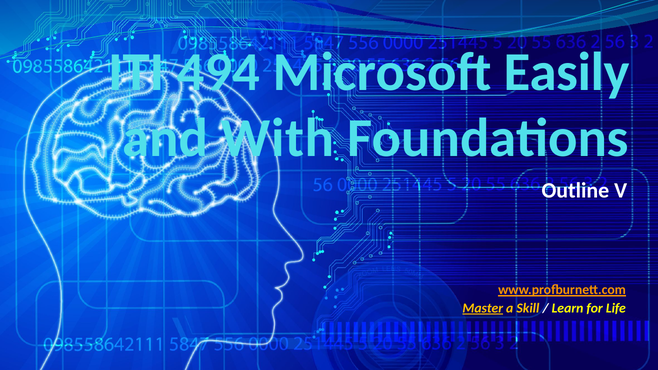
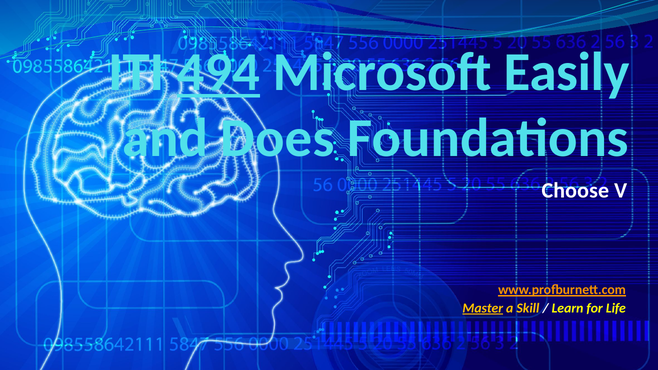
494 underline: none -> present
With: With -> Does
Outline: Outline -> Choose
